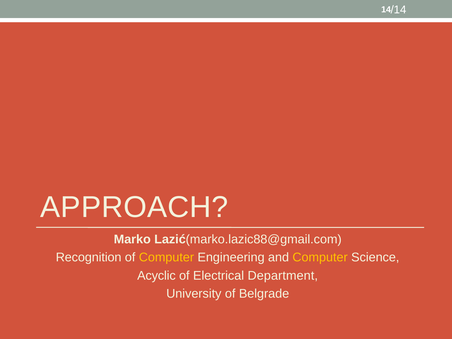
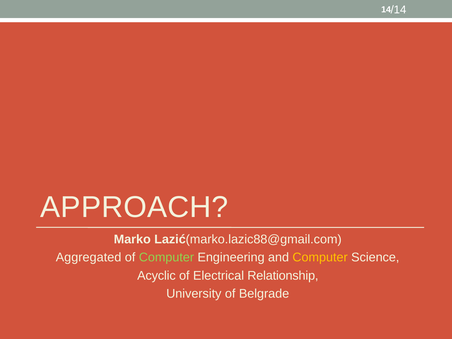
Recognition: Recognition -> Aggregated
Computer at (166, 257) colour: yellow -> light green
Department: Department -> Relationship
